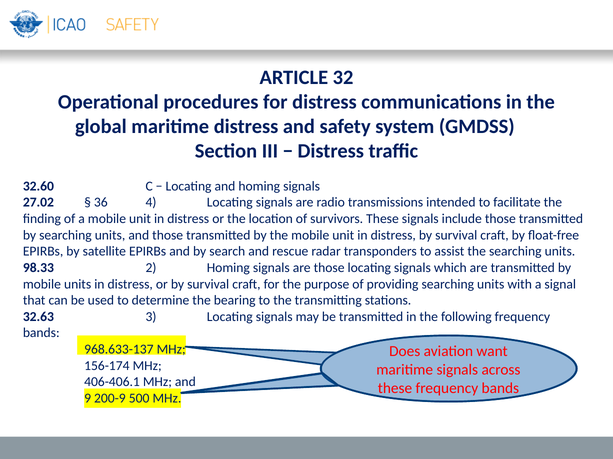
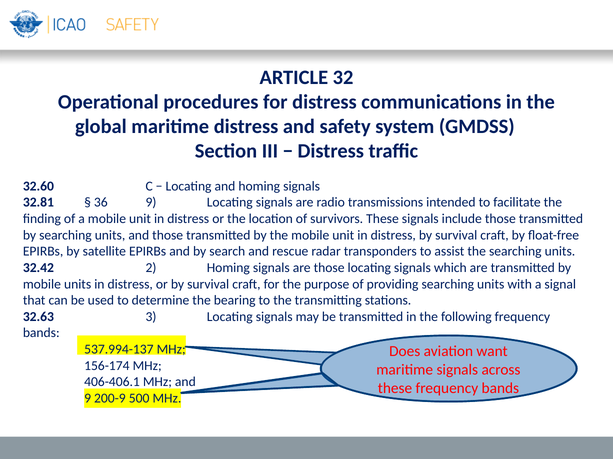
27.02: 27.02 -> 32.81
36 4: 4 -> 9
98.33: 98.33 -> 32.42
968.633-137: 968.633-137 -> 537.994-137
